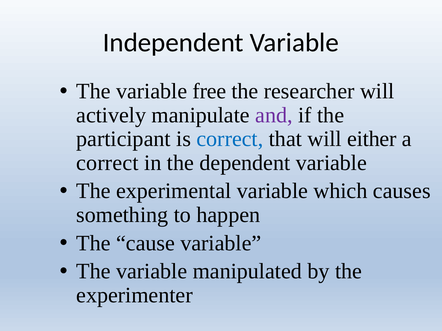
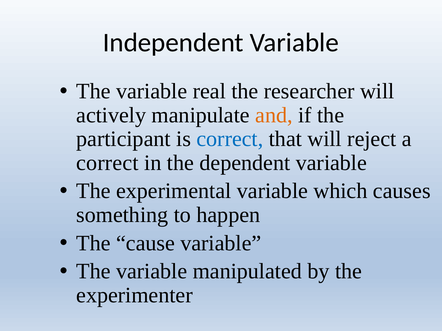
free: free -> real
and colour: purple -> orange
either: either -> reject
